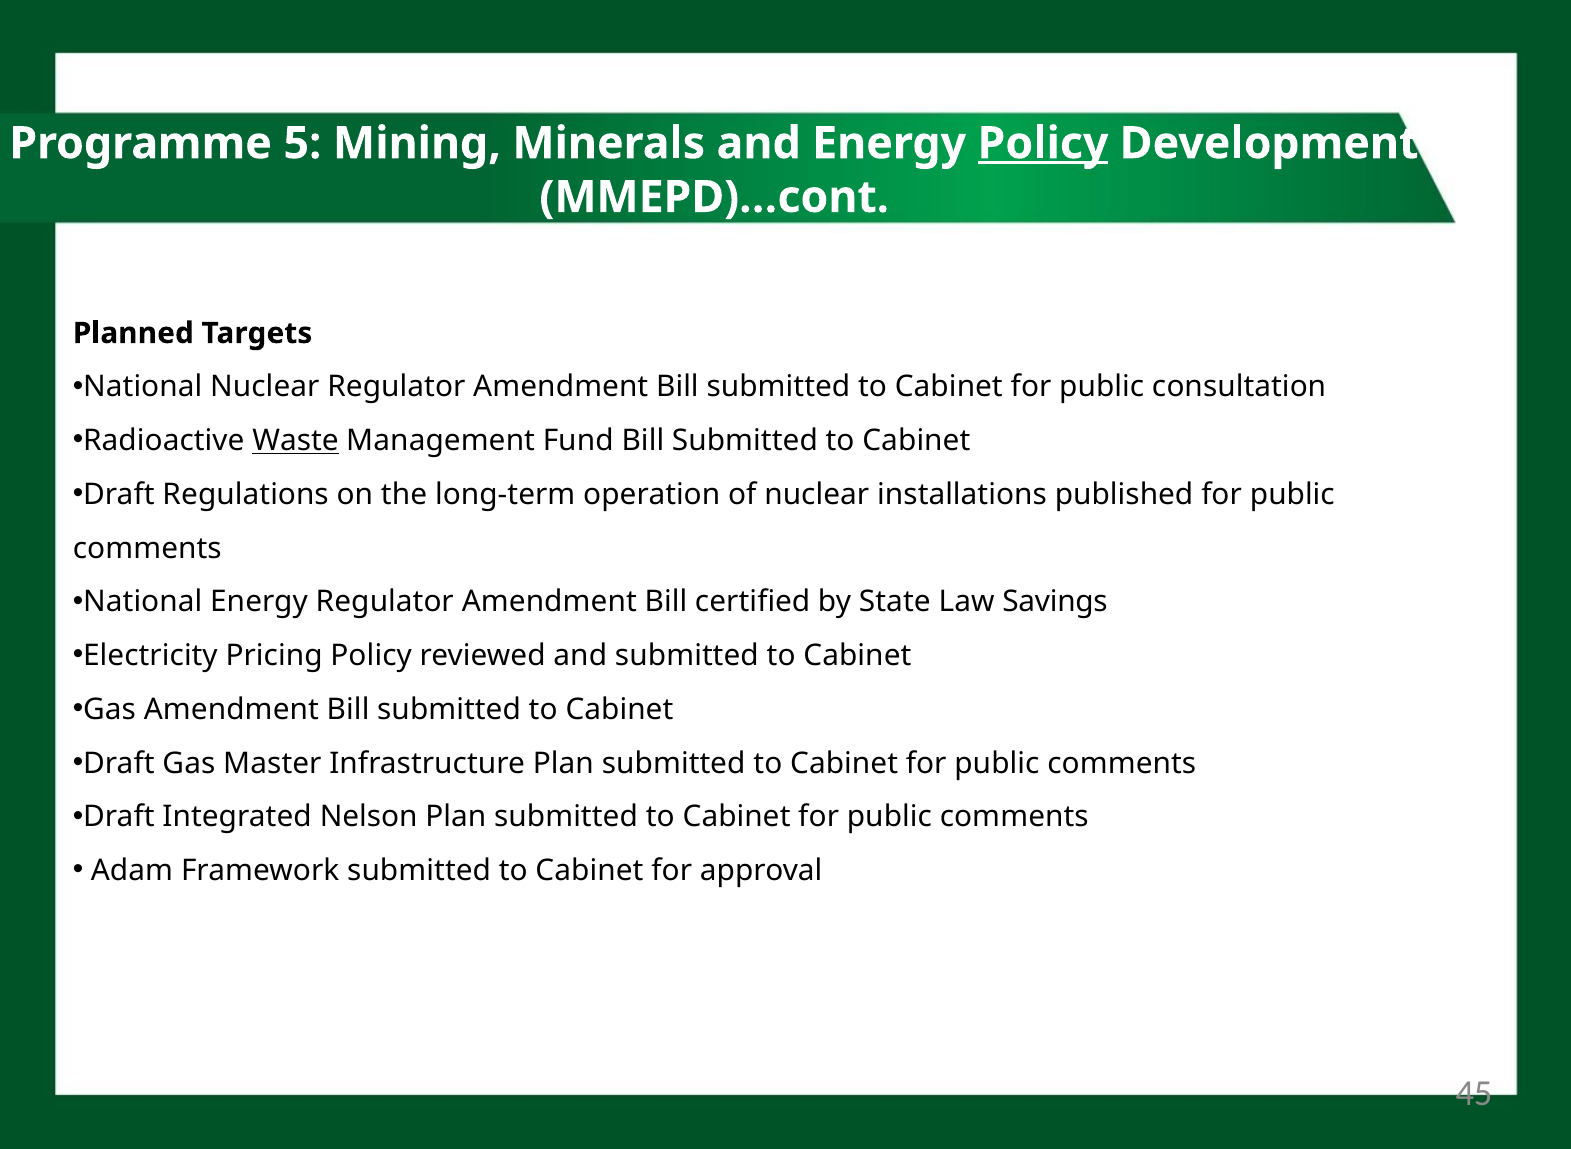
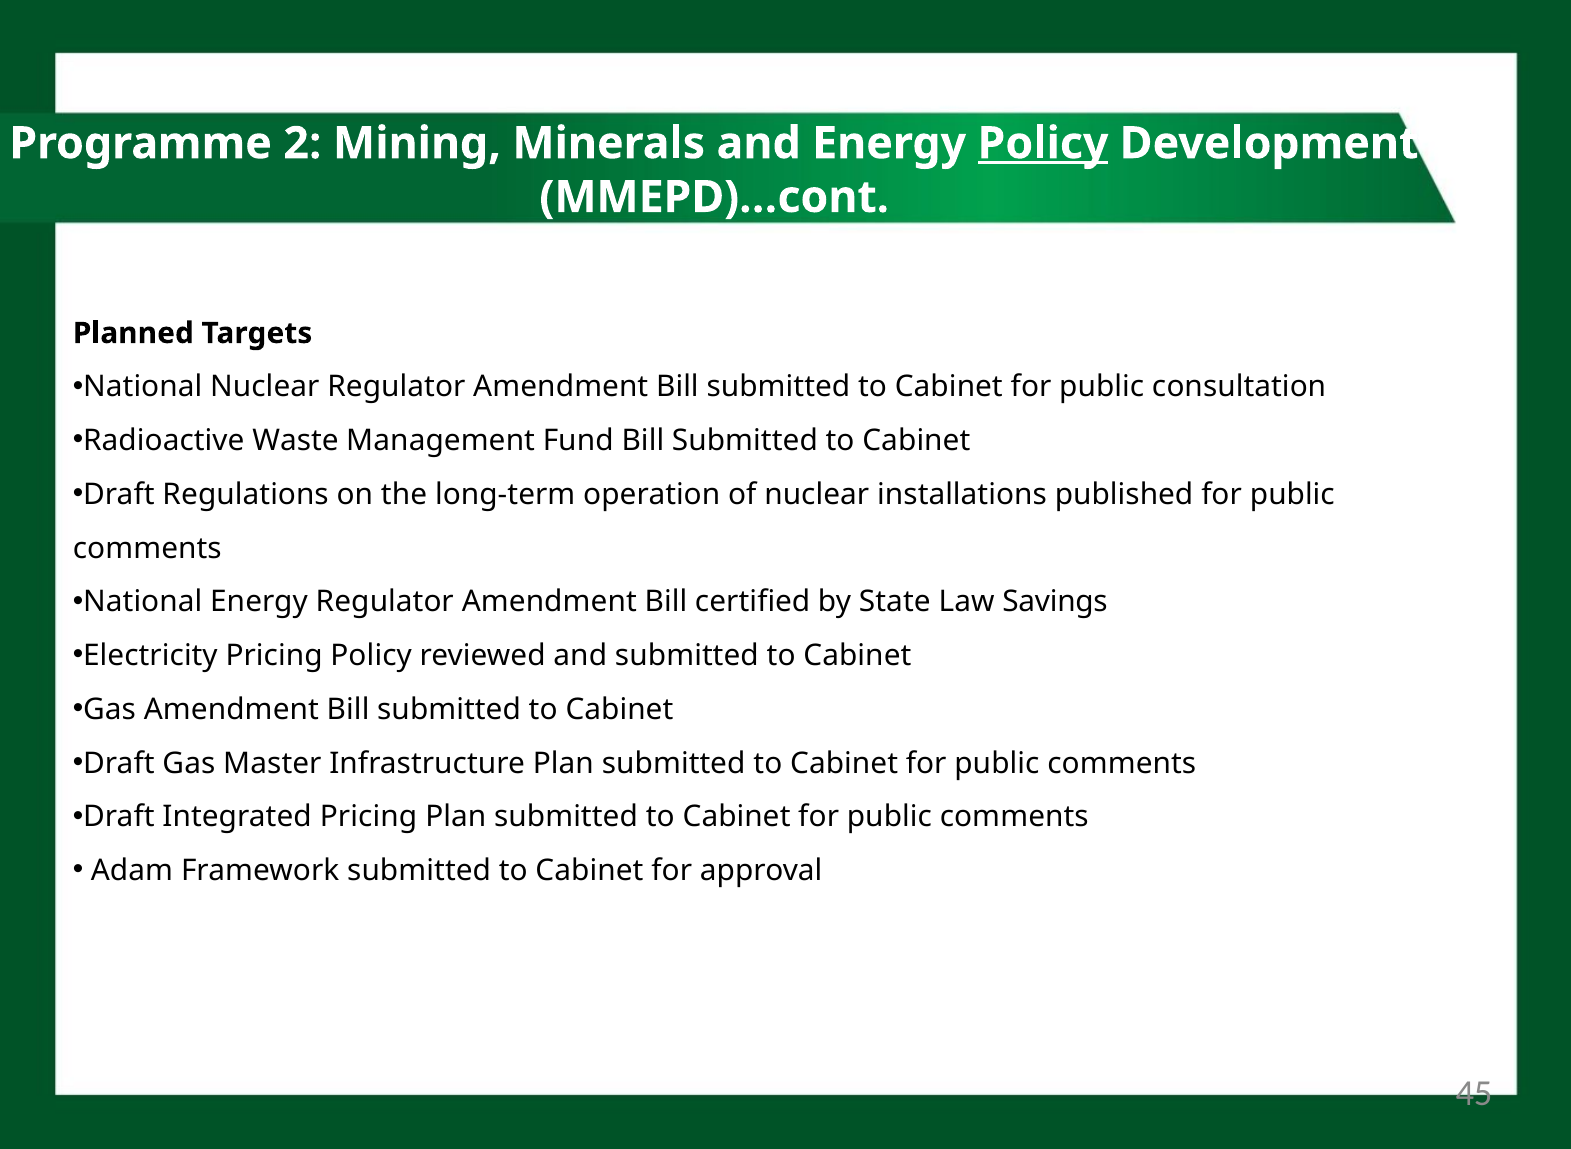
5: 5 -> 2
Waste underline: present -> none
Integrated Nelson: Nelson -> Pricing
